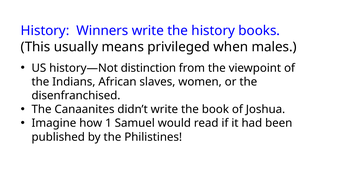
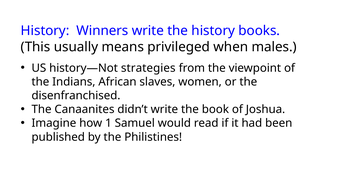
distinction: distinction -> strategies
